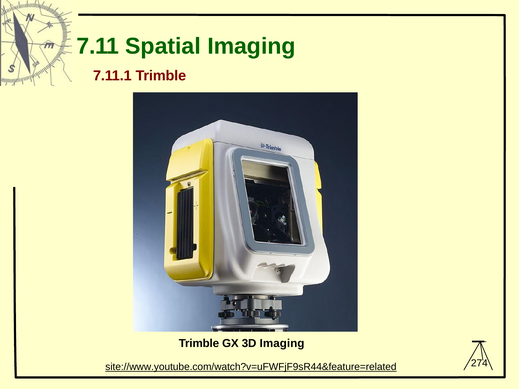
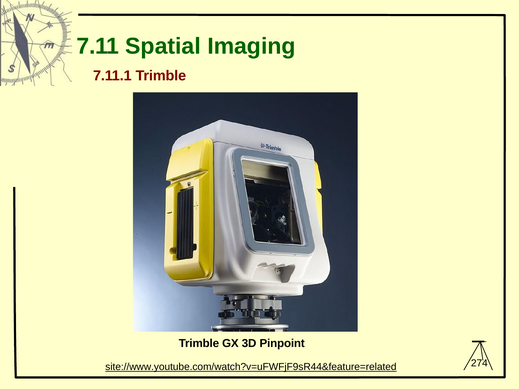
3D Imaging: Imaging -> Pinpoint
